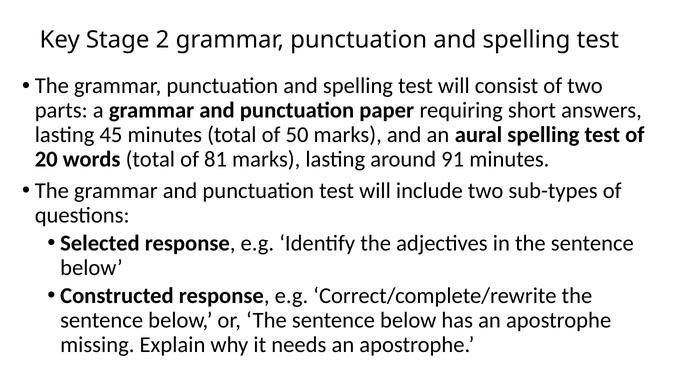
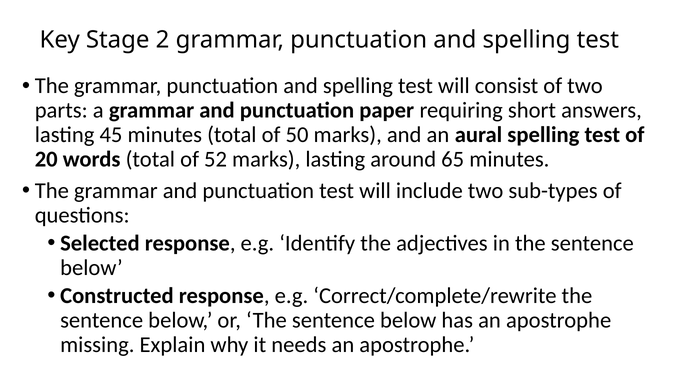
81: 81 -> 52
91: 91 -> 65
